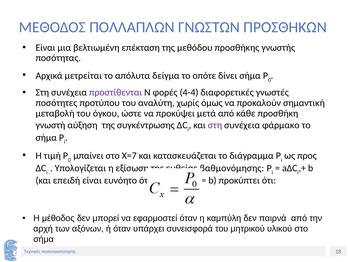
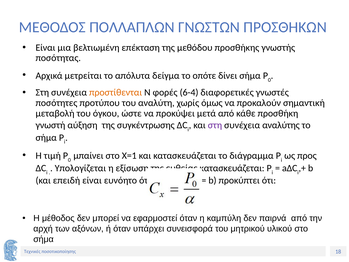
προστίθενται colour: purple -> orange
4-4: 4-4 -> 6-4
φάρμακο: φάρμακο -> αναλύτης
Χ=7: Χ=7 -> Χ=1
βαθμονόμησης at (232, 168): βαθμονόμησης -> κατασκευάζεται
